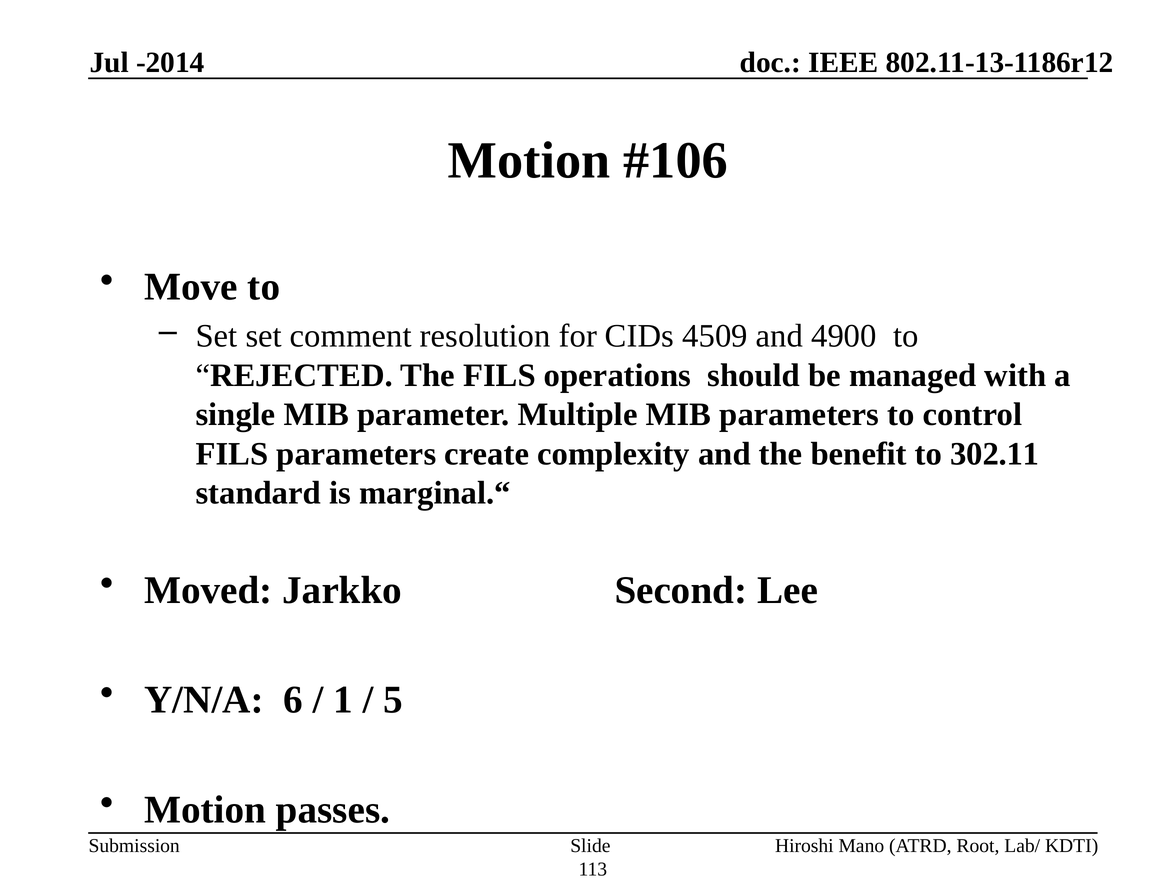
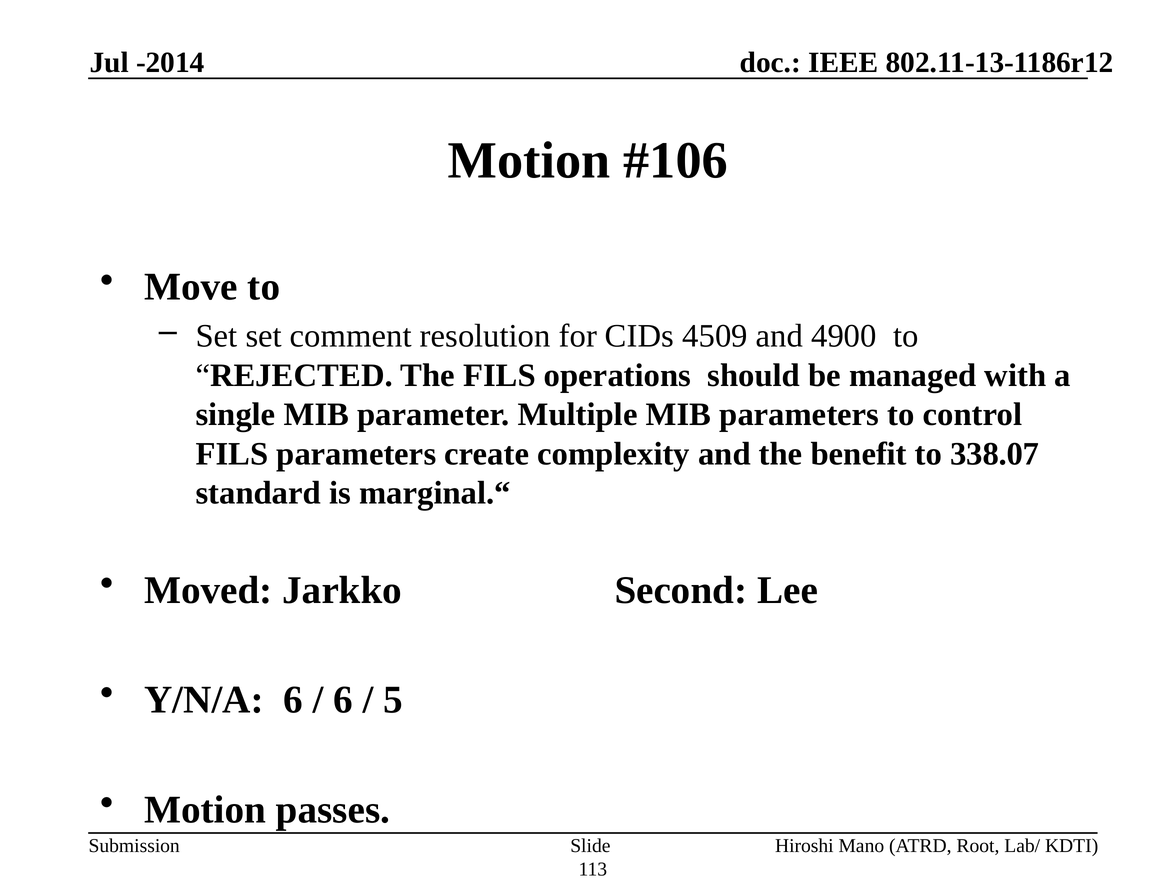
302.11: 302.11 -> 338.07
1 at (343, 700): 1 -> 6
